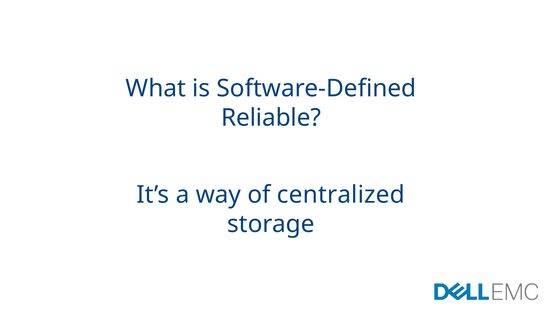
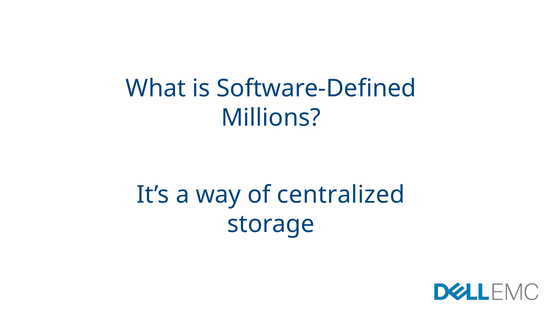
Reliable: Reliable -> Millions
